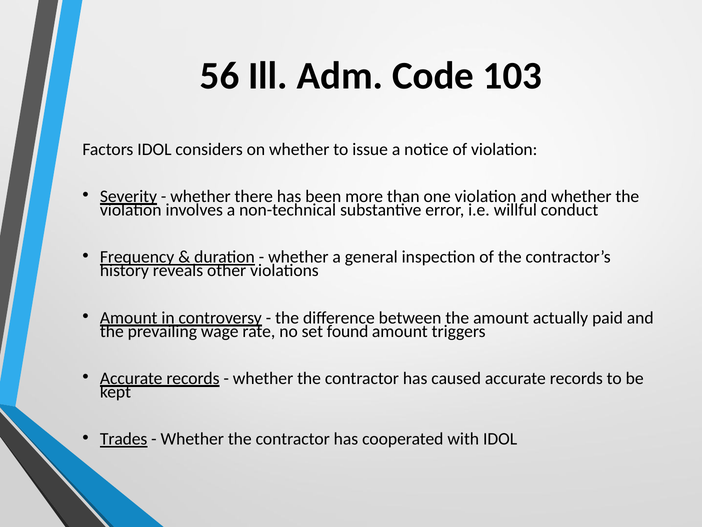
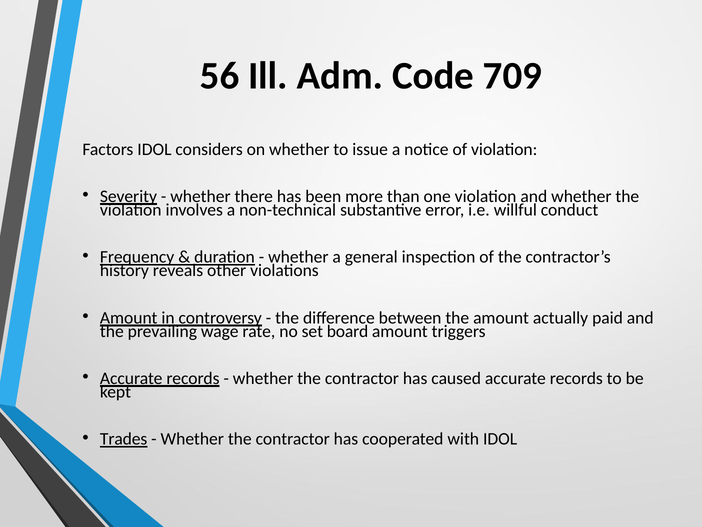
103: 103 -> 709
found: found -> board
